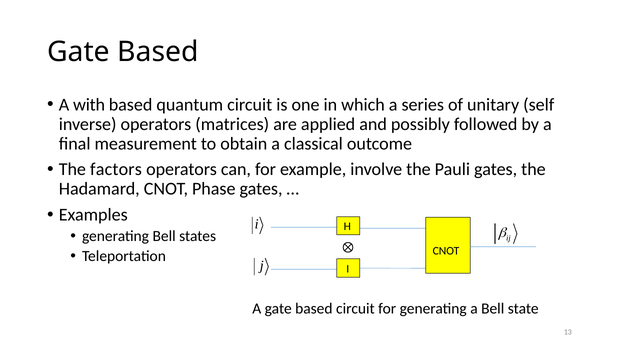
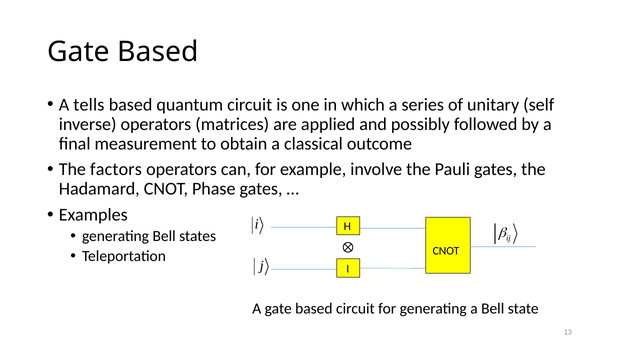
with: with -> tells
